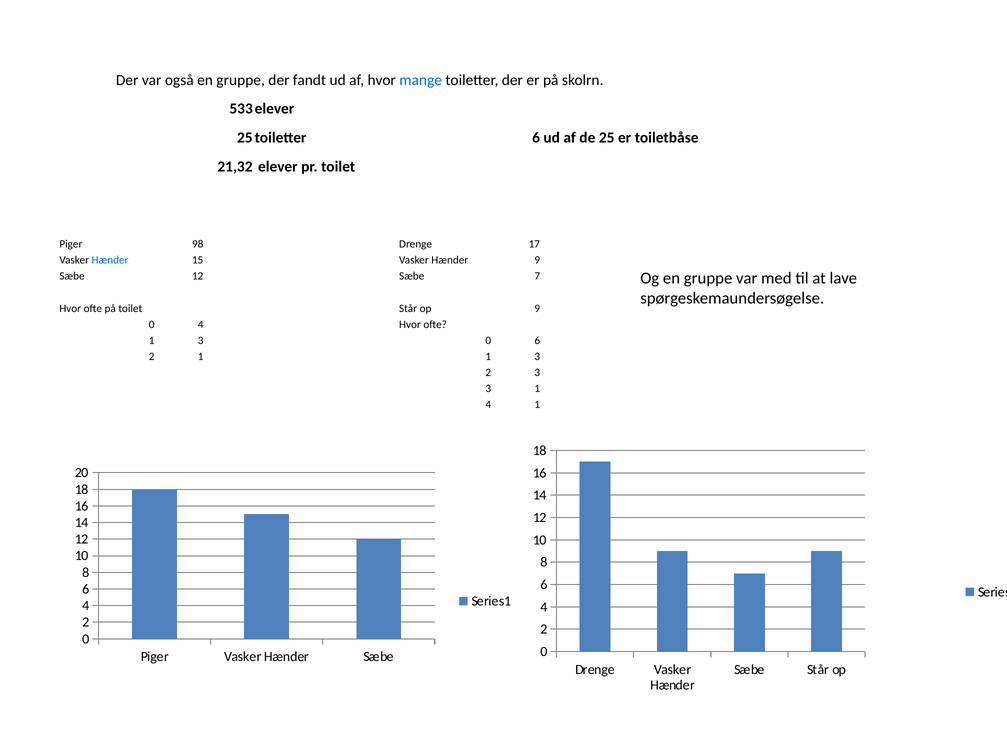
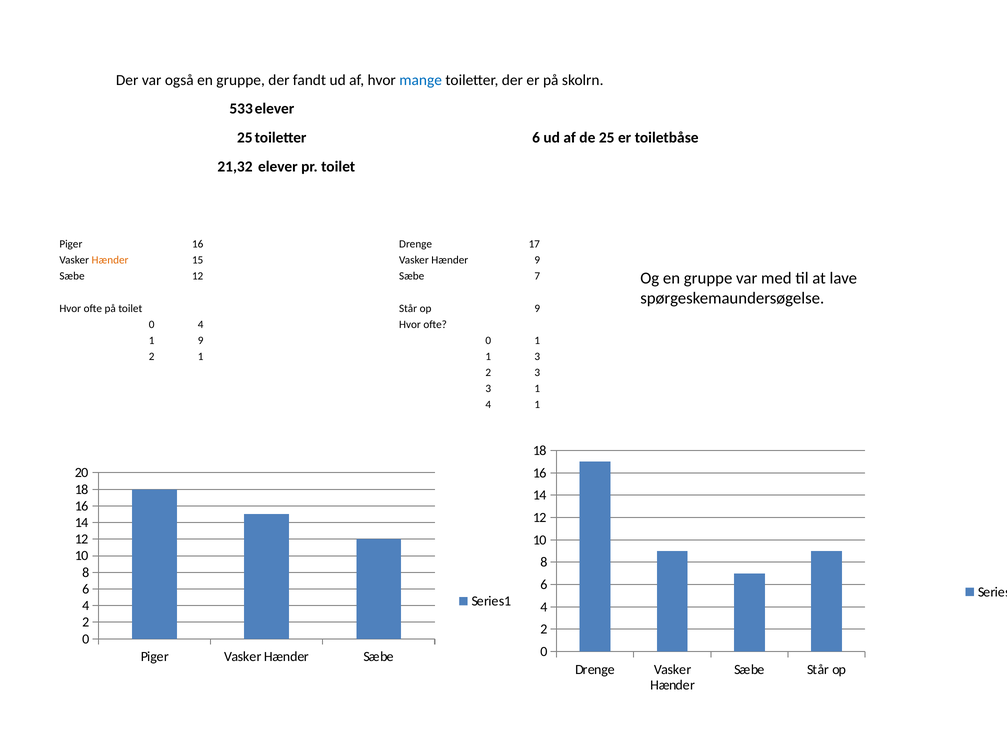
Piger 98: 98 -> 16
Hænder at (110, 260) colour: blue -> orange
3 at (201, 341): 3 -> 9
0 6: 6 -> 1
